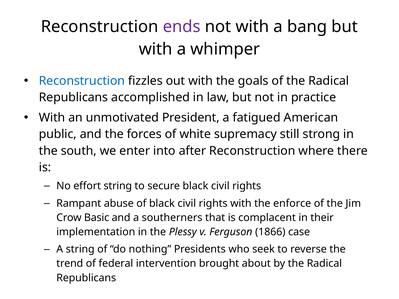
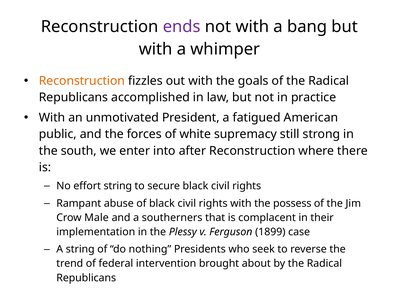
Reconstruction at (82, 81) colour: blue -> orange
enforce: enforce -> possess
Basic: Basic -> Male
1866: 1866 -> 1899
